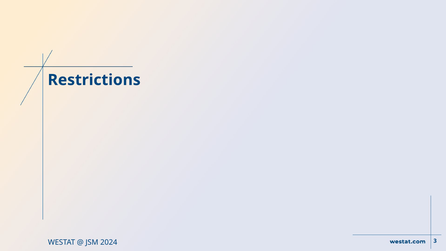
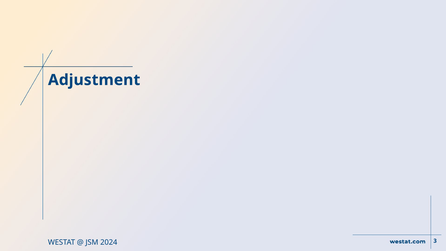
Restrictions: Restrictions -> Adjustment
